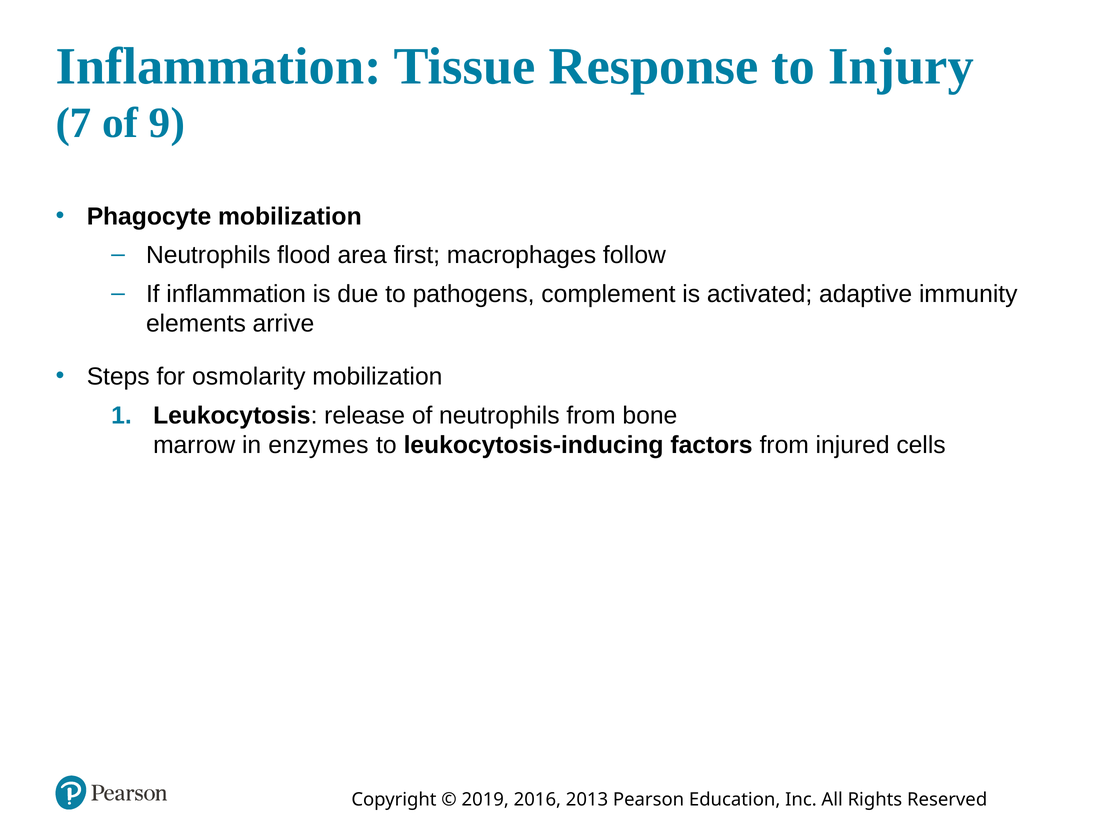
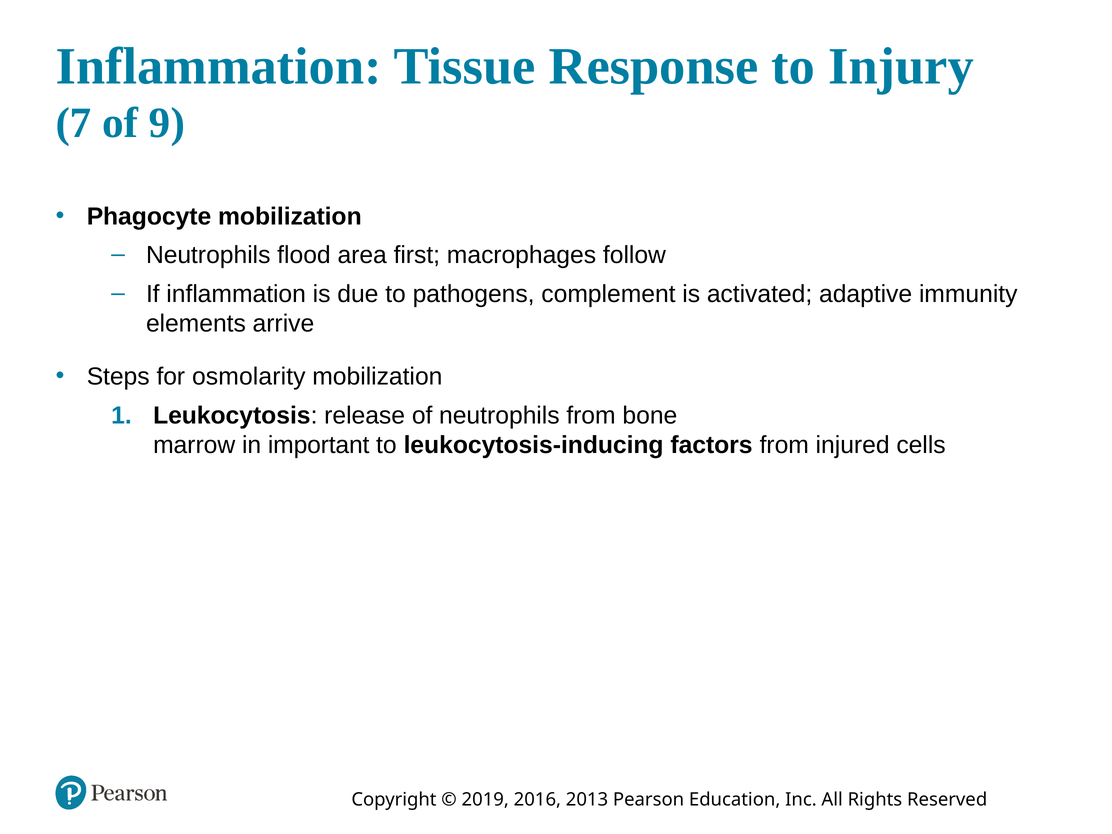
enzymes: enzymes -> important
